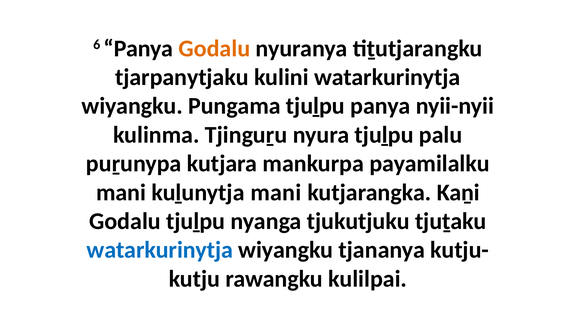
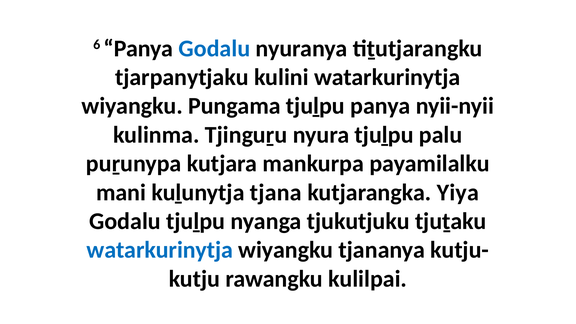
Godalu at (214, 48) colour: orange -> blue
kuḻunytja mani: mani -> tjana
Kaṉi: Kaṉi -> Yiya
